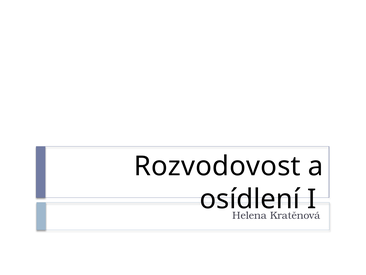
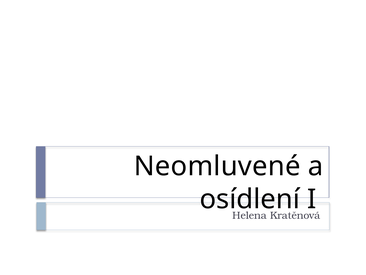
Rozvodovost: Rozvodovost -> Neomluvené
